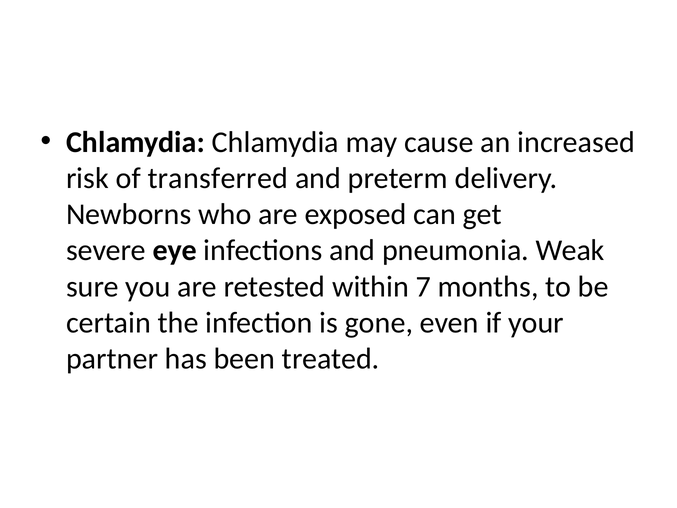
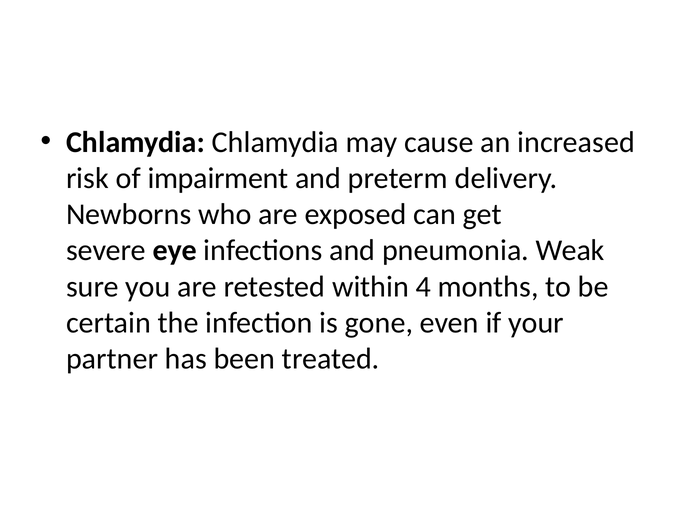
transferred: transferred -> impairment
7: 7 -> 4
